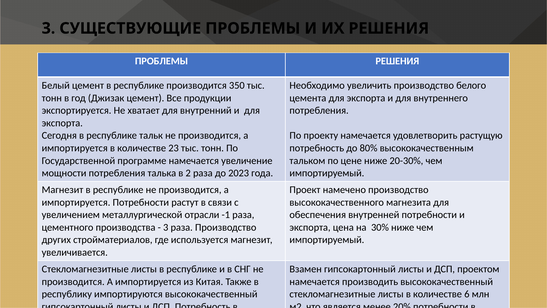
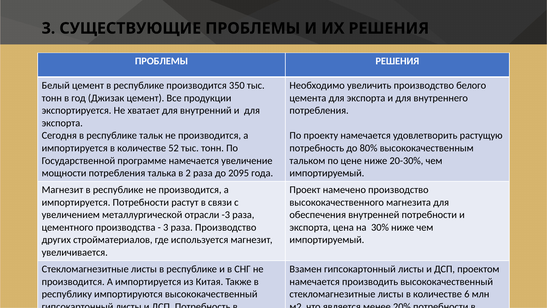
23: 23 -> 52
2023: 2023 -> 2095
-1: -1 -> -3
